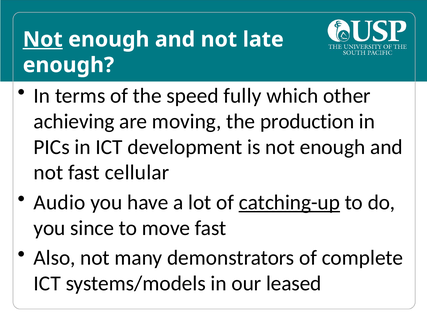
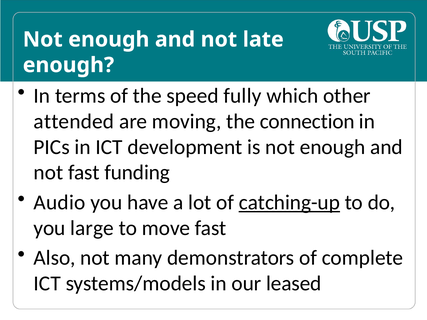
Not at (43, 40) underline: present -> none
achieving: achieving -> attended
production: production -> connection
cellular: cellular -> funding
since: since -> large
